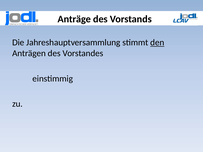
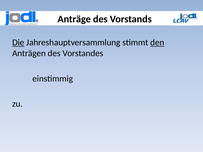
Die underline: none -> present
